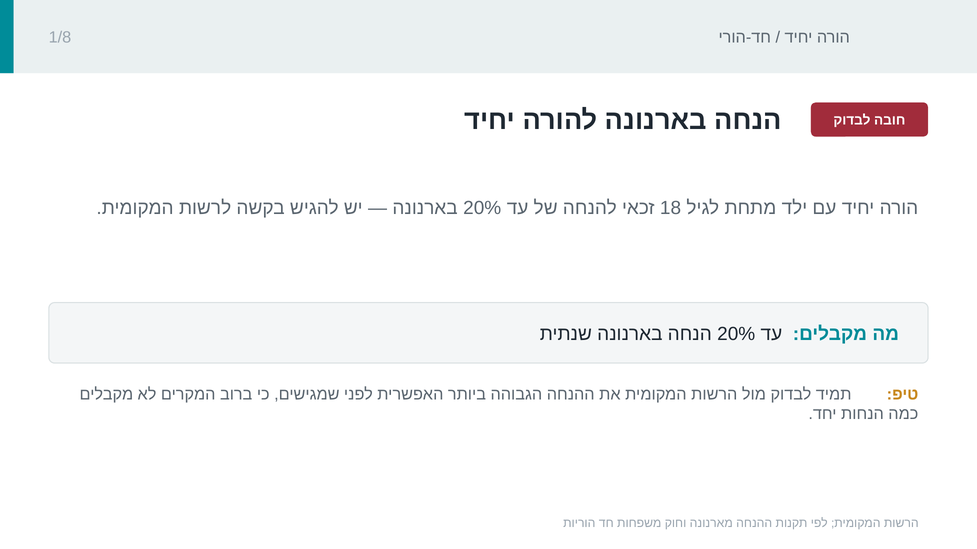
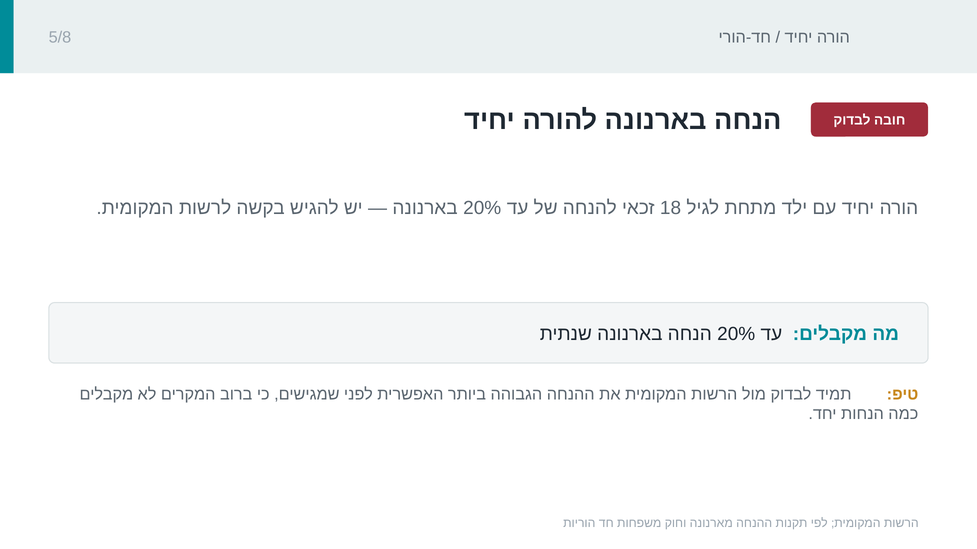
1/8: 1/8 -> 5/8
